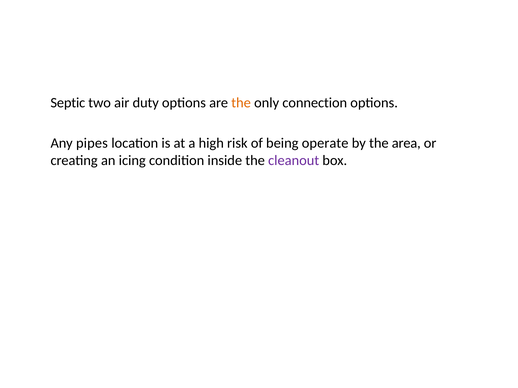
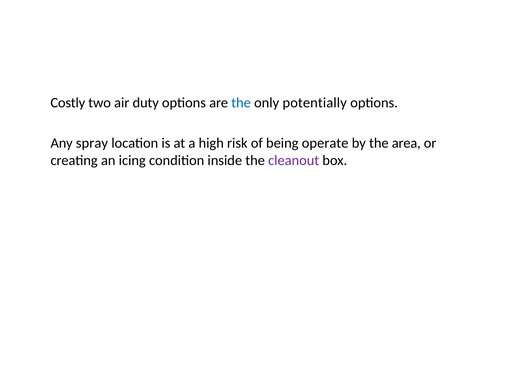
Septic: Septic -> Costly
the at (241, 103) colour: orange -> blue
connection: connection -> potentially
pipes: pipes -> spray
